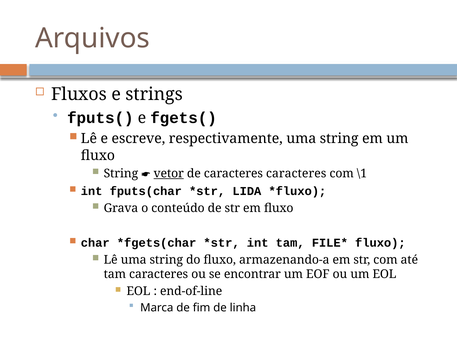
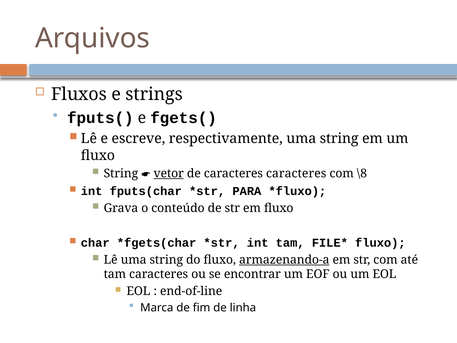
\1: \1 -> \8
LIDA: LIDA -> PARA
armazenando-a underline: none -> present
